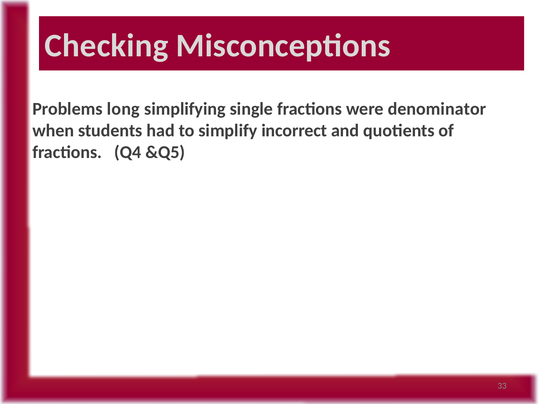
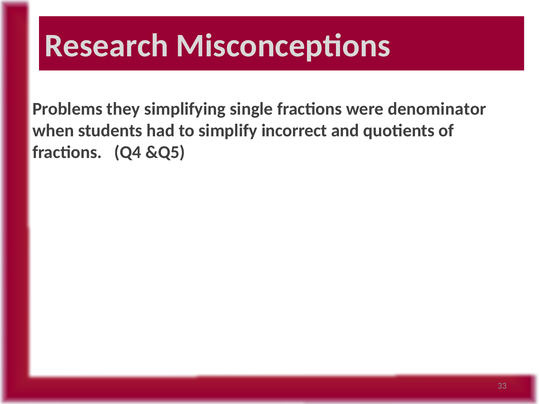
Checking: Checking -> Research
long: long -> they
